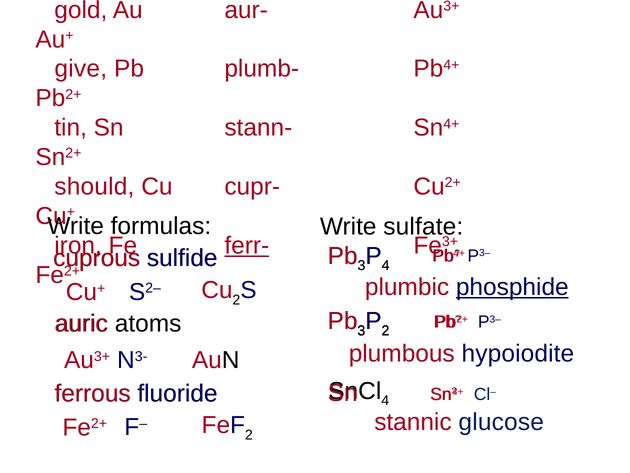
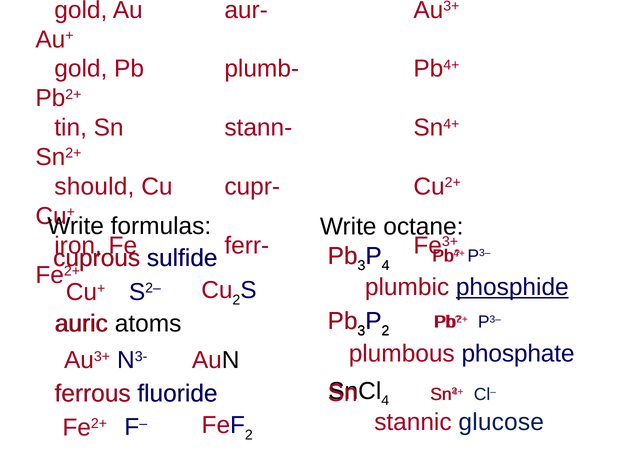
give at (81, 69): give -> gold
sulfate: sulfate -> octane
ferr- underline: present -> none
hypoiodite: hypoiodite -> phosphate
